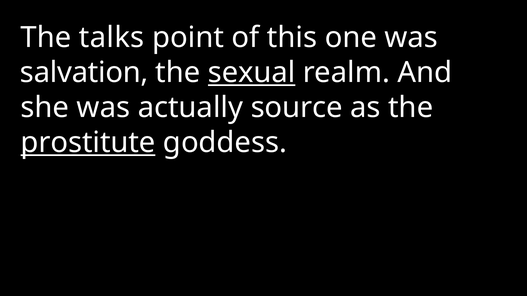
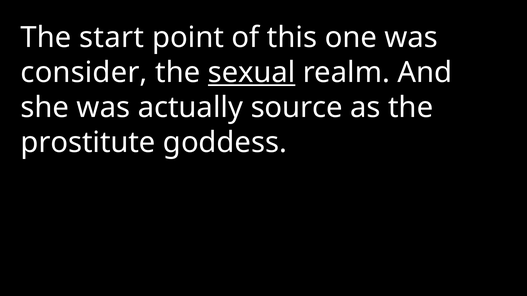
talks: talks -> start
salvation: salvation -> consider
prostitute underline: present -> none
